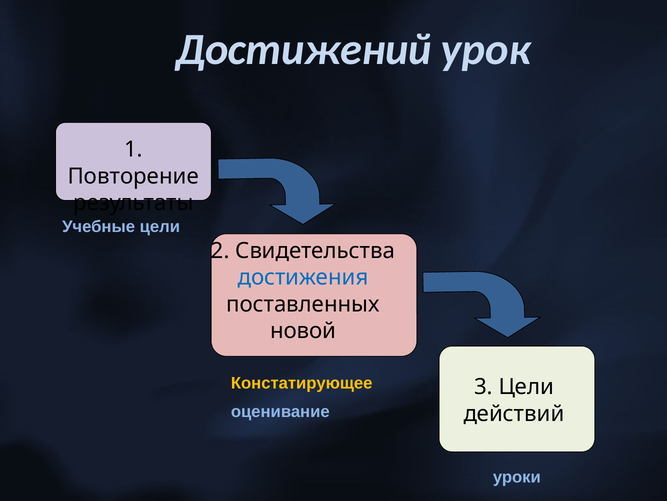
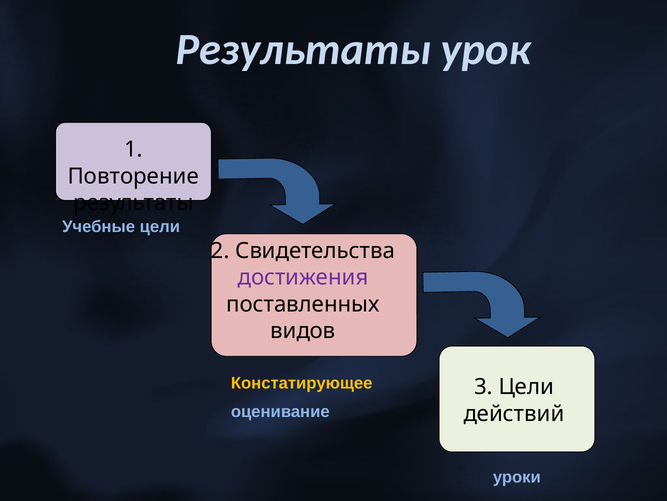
Достижений at (304, 50): Достижений -> Результаты
достижения colour: blue -> purple
новой: новой -> видов
